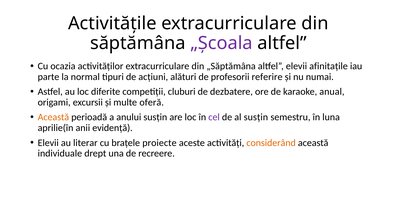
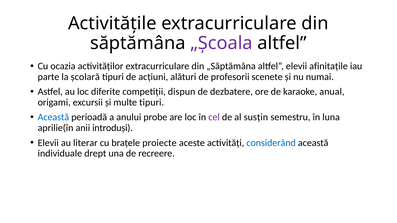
normal: normal -> şcolară
referire: referire -> scenete
cluburi: cluburi -> dispun
multe oferă: oferă -> tipuri
Această at (53, 117) colour: orange -> blue
anului susţin: susţin -> probe
evidenţă: evidenţă -> introduşi
considerând colour: orange -> blue
